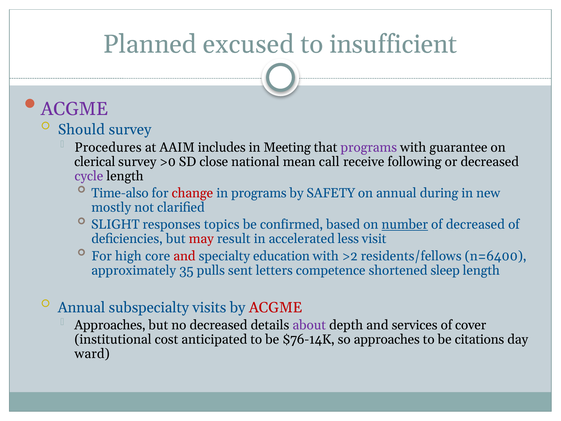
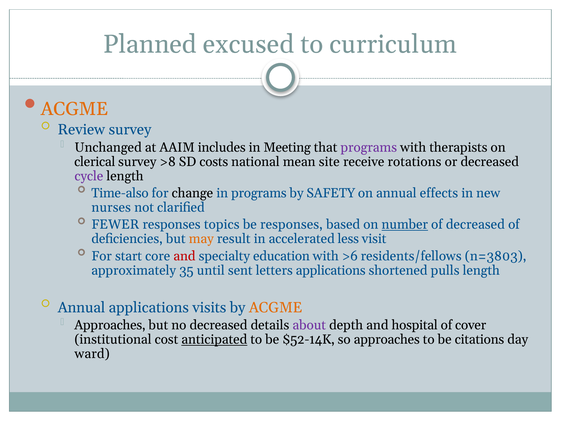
insufficient: insufficient -> curriculum
ACGME at (75, 109) colour: purple -> orange
Should: Should -> Review
Procedures: Procedures -> Unchanged
guarantee: guarantee -> therapists
>0: >0 -> >8
close: close -> costs
call: call -> site
following: following -> rotations
change colour: red -> black
during: during -> effects
mostly: mostly -> nurses
SLIGHT: SLIGHT -> FEWER
be confirmed: confirmed -> responses
may colour: red -> orange
high: high -> start
>2: >2 -> >6
n=6400: n=6400 -> n=3803
pulls: pulls -> until
letters competence: competence -> applications
sleep: sleep -> pulls
Annual subspecialty: subspecialty -> applications
ACGME at (276, 307) colour: red -> orange
services: services -> hospital
anticipated underline: none -> present
$76-14K: $76-14K -> $52-14K
